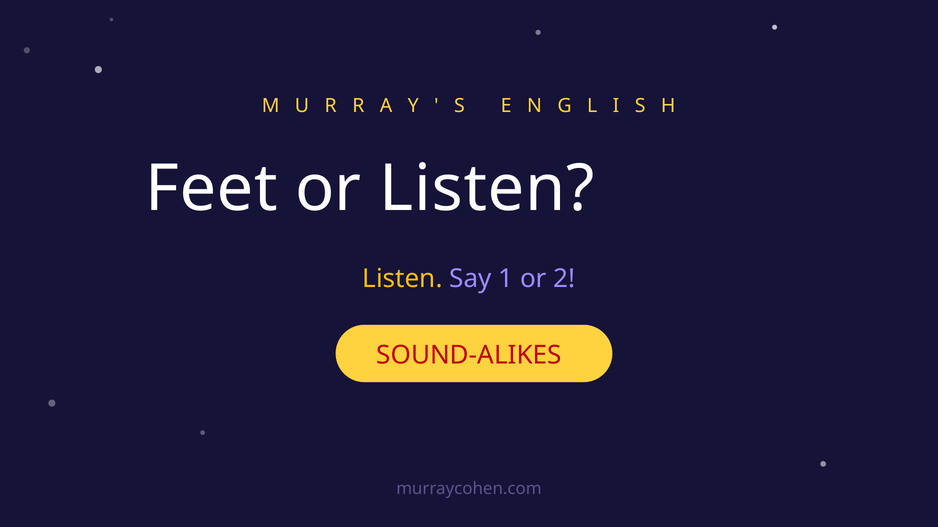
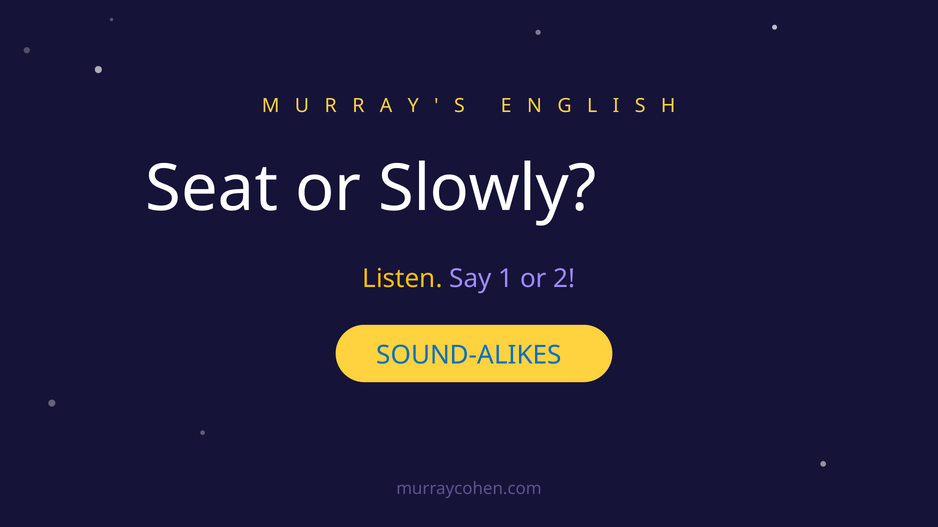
Feet: Feet -> Seat
or Listen: Listen -> Slowly
SOUND-ALIKES colour: red -> blue
